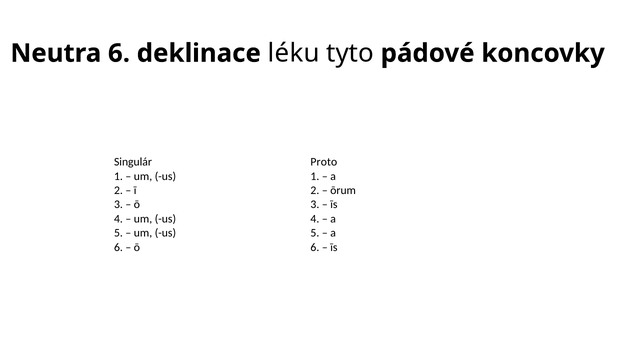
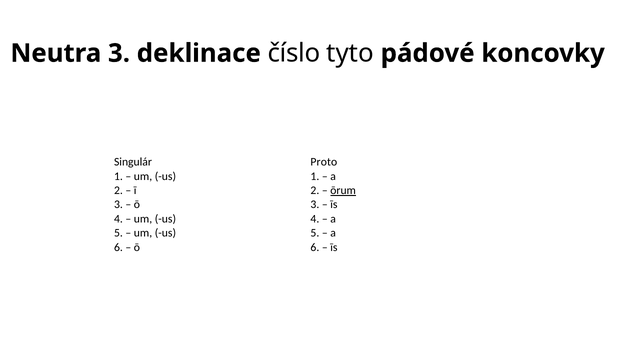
Neutra 6: 6 -> 3
léku: léku -> číslo
ōrum underline: none -> present
